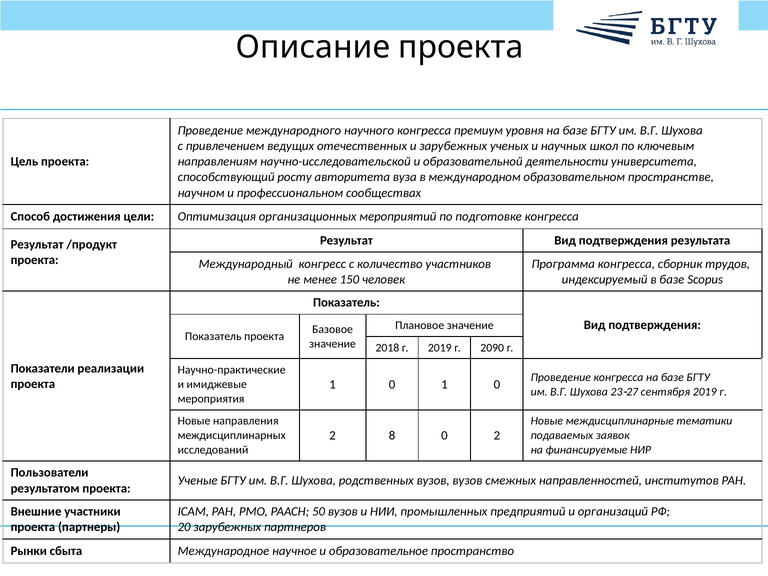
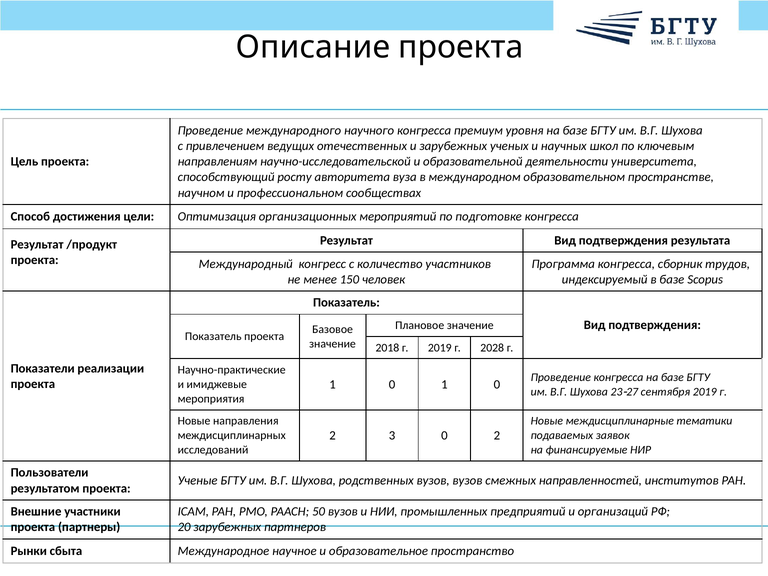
2090: 2090 -> 2028
8: 8 -> 3
